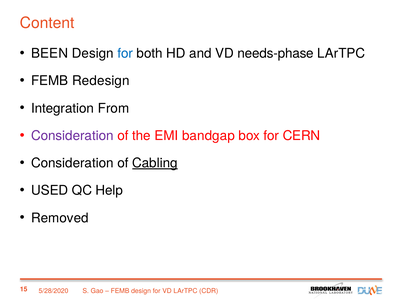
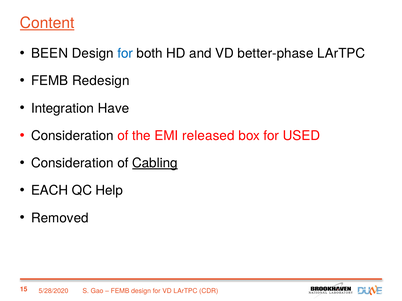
Content underline: none -> present
needs-phase: needs-phase -> better-phase
From: From -> Have
Consideration at (72, 136) colour: purple -> black
bandgap: bandgap -> released
CERN: CERN -> USED
USED: USED -> EACH
